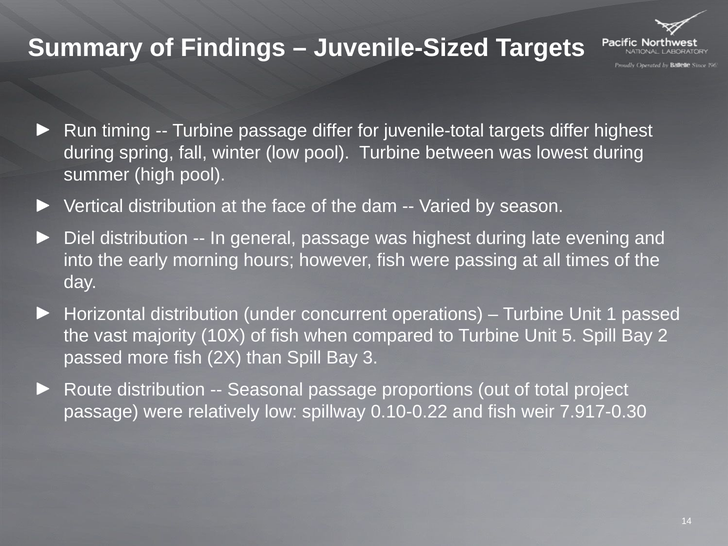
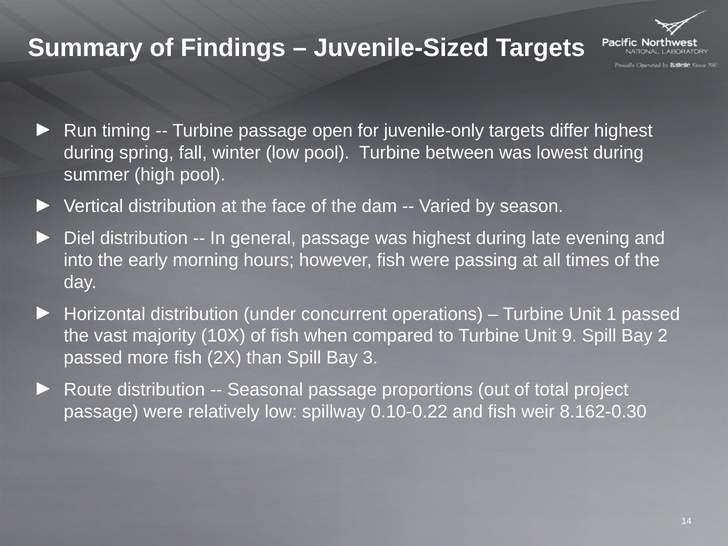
passage differ: differ -> open
juvenile-total: juvenile-total -> juvenile-only
5: 5 -> 9
7.917-0.30: 7.917-0.30 -> 8.162-0.30
